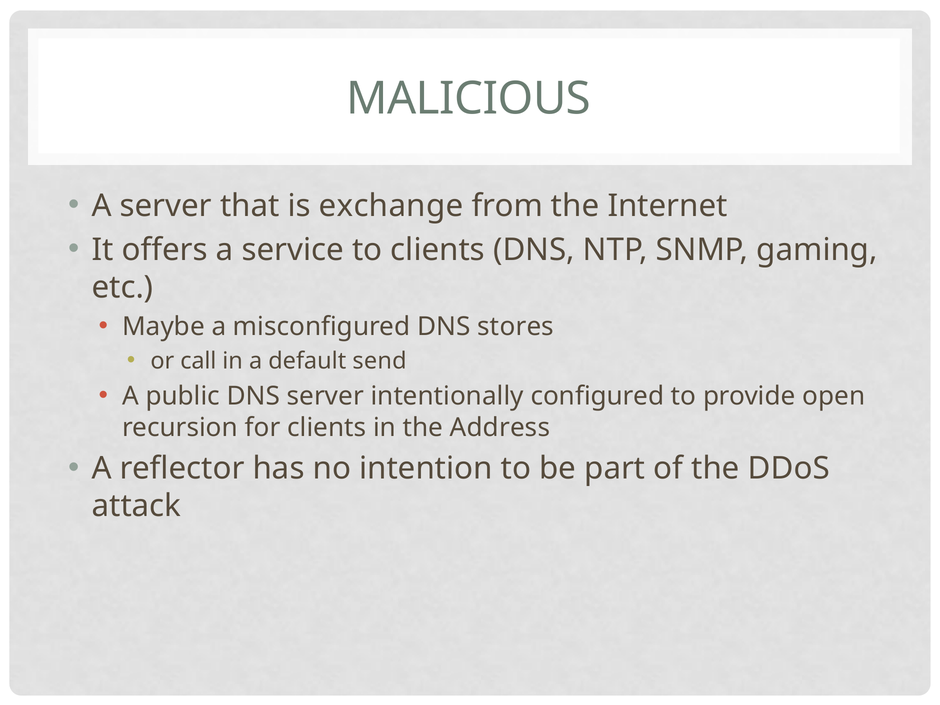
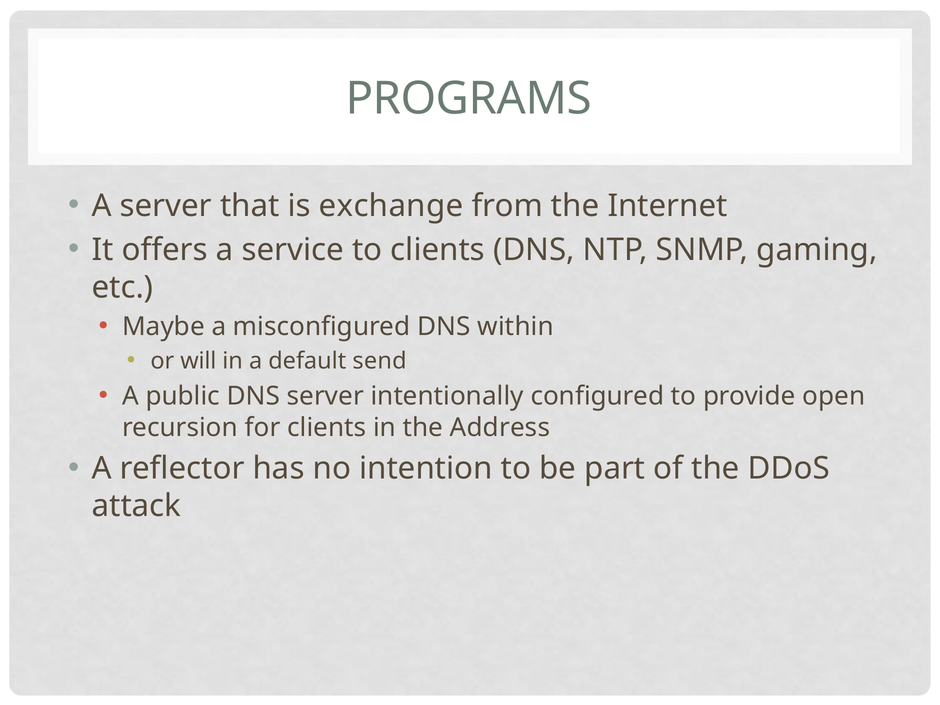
MALICIOUS: MALICIOUS -> PROGRAMS
stores: stores -> within
call: call -> will
